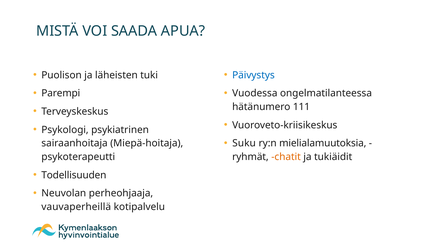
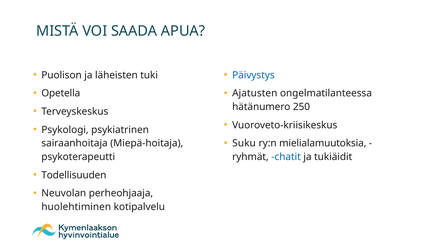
Parempi: Parempi -> Opetella
Vuodessa: Vuodessa -> Ajatusten
111: 111 -> 250
chatit colour: orange -> blue
vauvaperheillä: vauvaperheillä -> huolehtiminen
